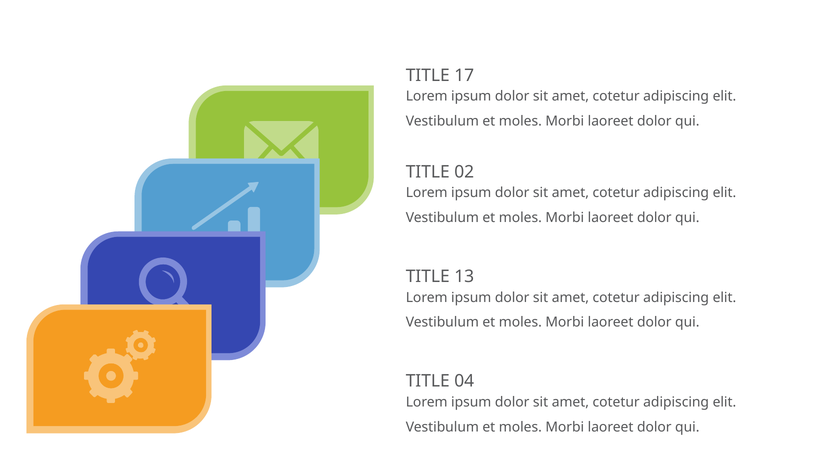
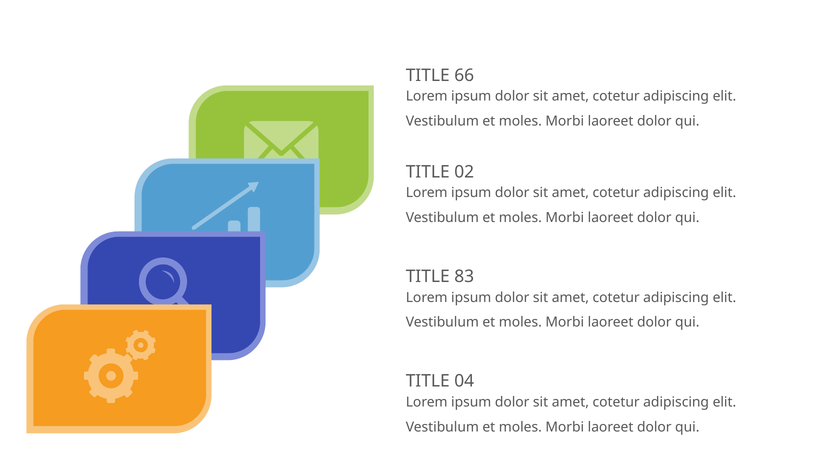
17: 17 -> 66
13: 13 -> 83
